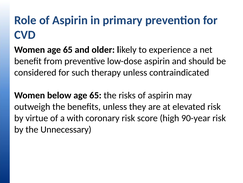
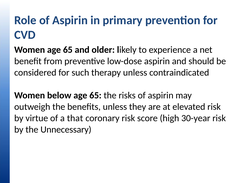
with: with -> that
90-year: 90-year -> 30-year
